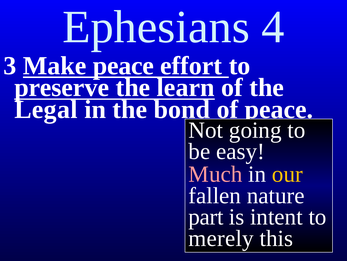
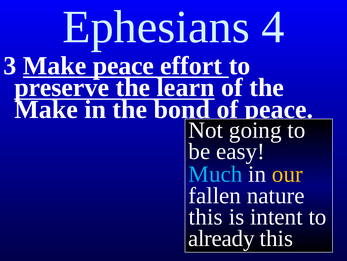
Legal at (46, 109): Legal -> Make
Much colour: pink -> light blue
part at (206, 216): part -> this
merely: merely -> already
